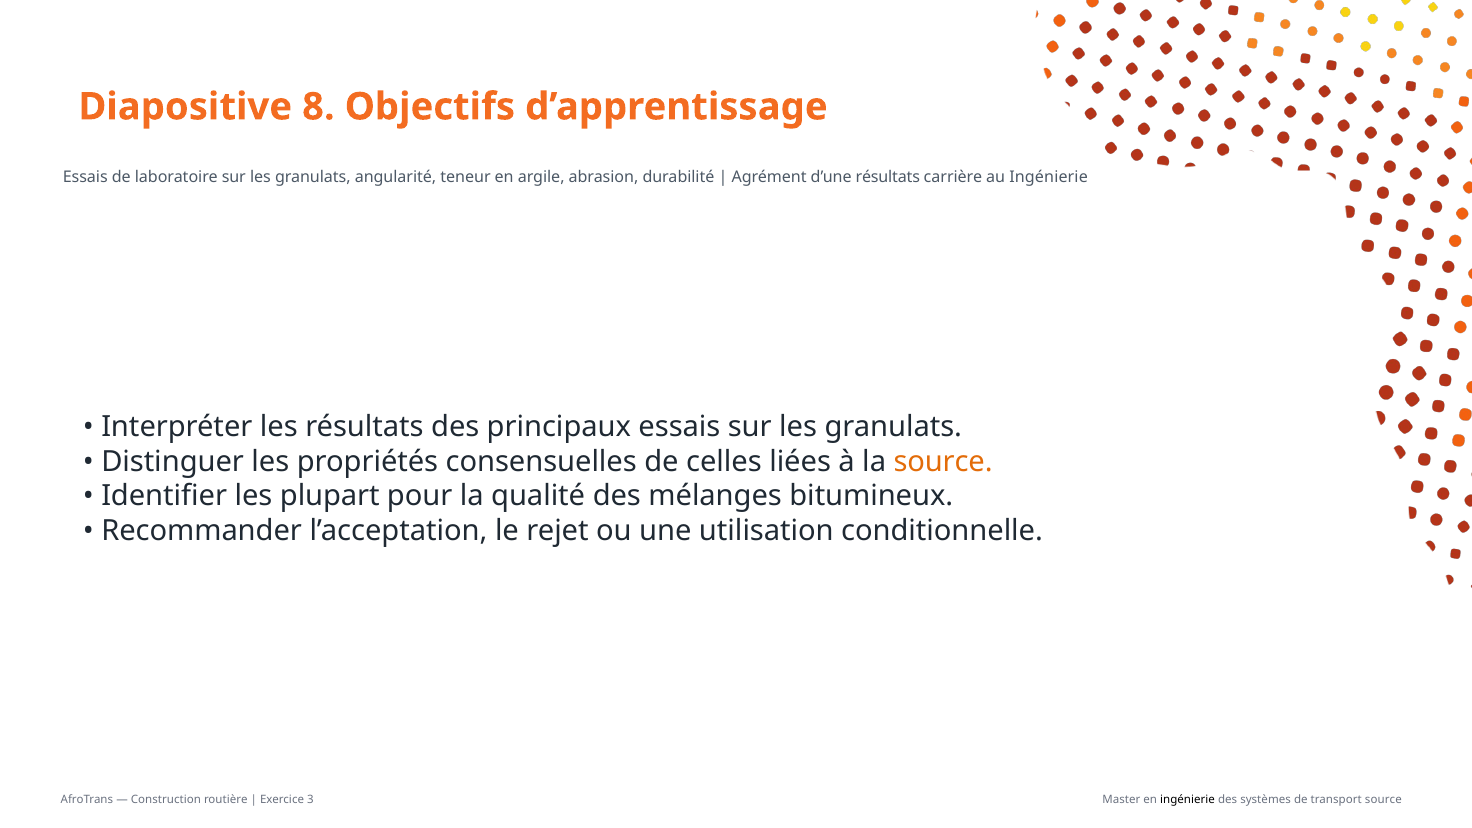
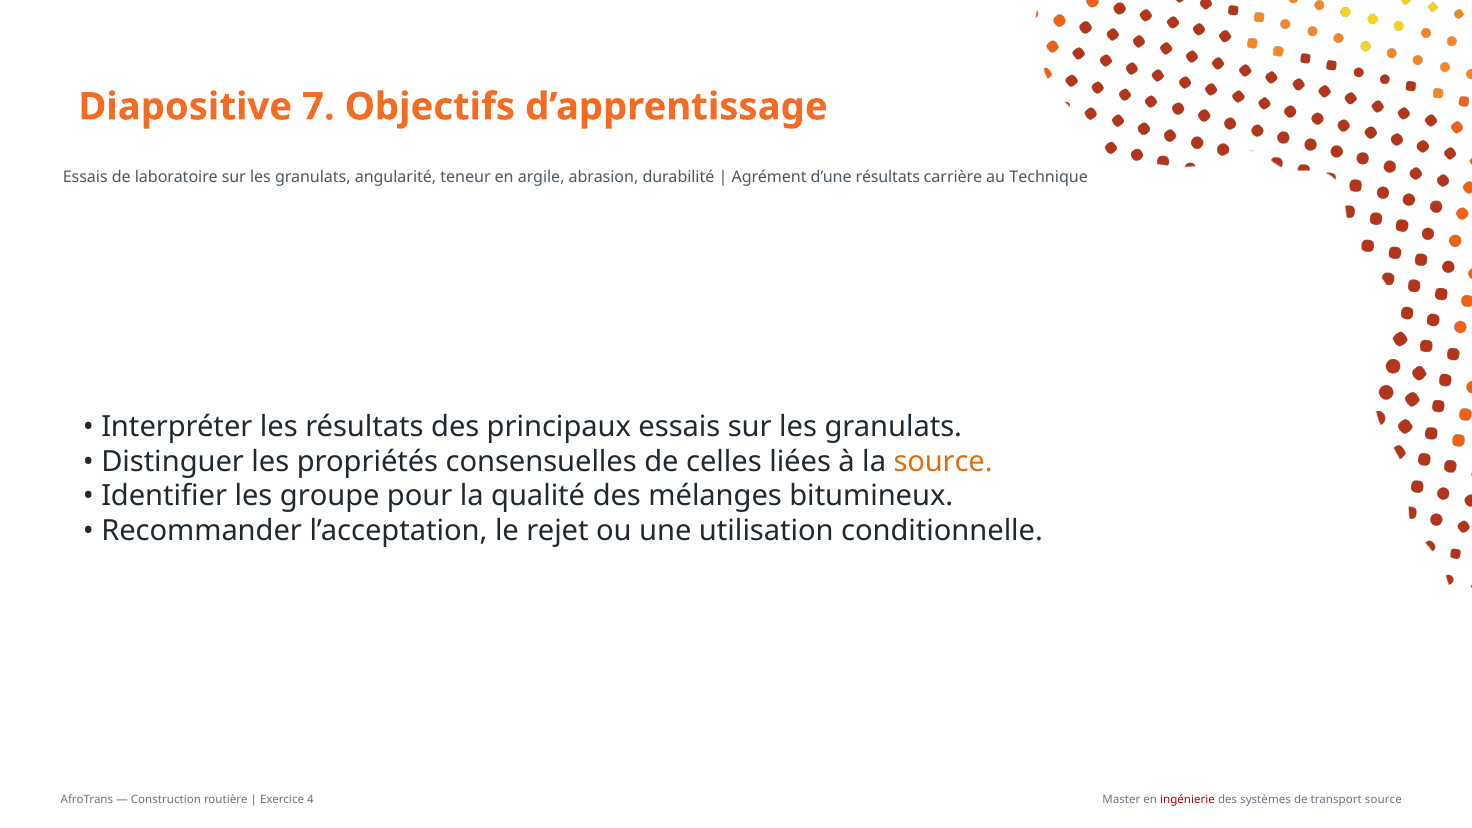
8: 8 -> 7
au Ingénierie: Ingénierie -> Technique
plupart: plupart -> groupe
3: 3 -> 4
ingénierie at (1188, 800) colour: black -> red
